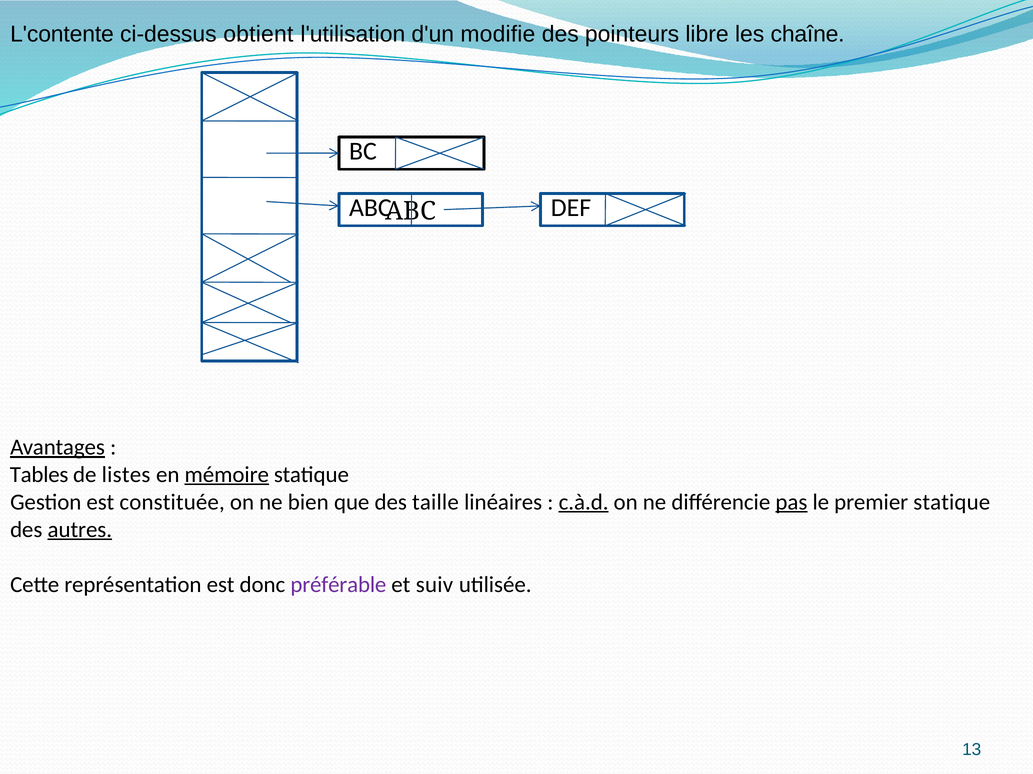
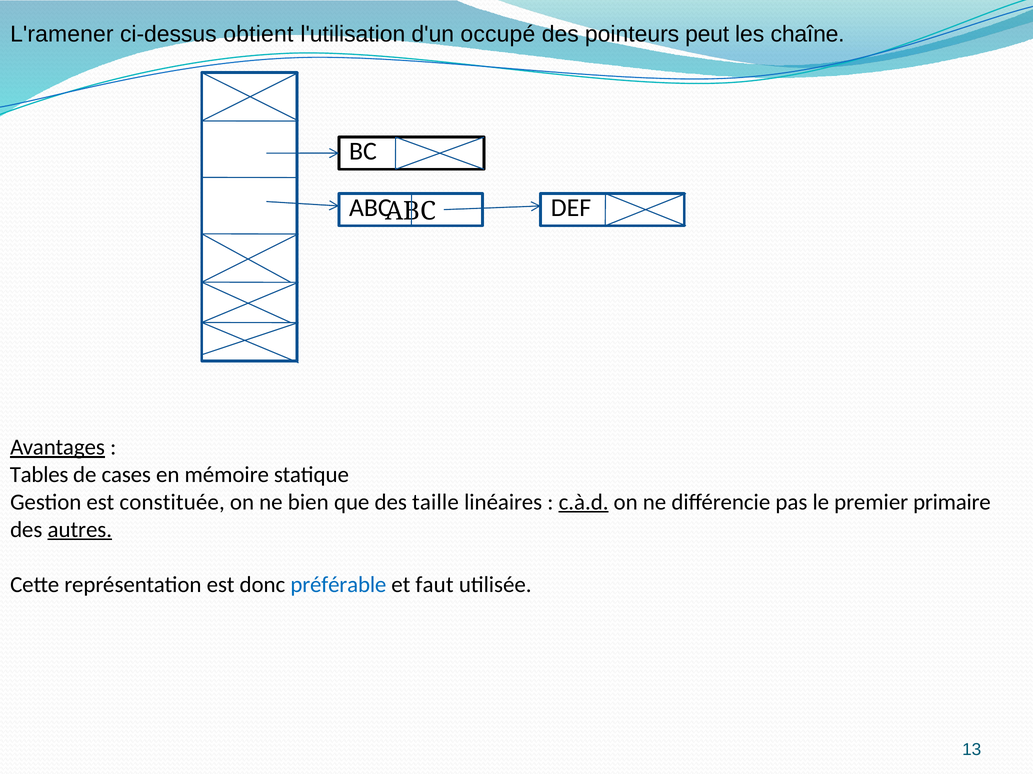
L'contente: L'contente -> L'ramener
modifie: modifie -> occupé
libre: libre -> peut
listes: listes -> cases
mémoire underline: present -> none
pas underline: present -> none
premier statique: statique -> primaire
préférable colour: purple -> blue
suiv: suiv -> faut
